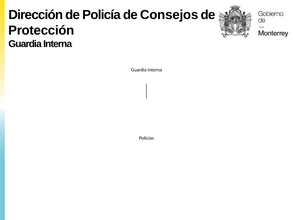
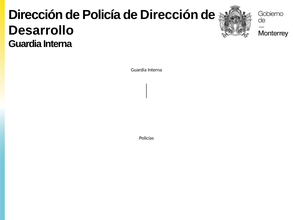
de Consejos: Consejos -> Dirección
Protección: Protección -> Desarrollo
